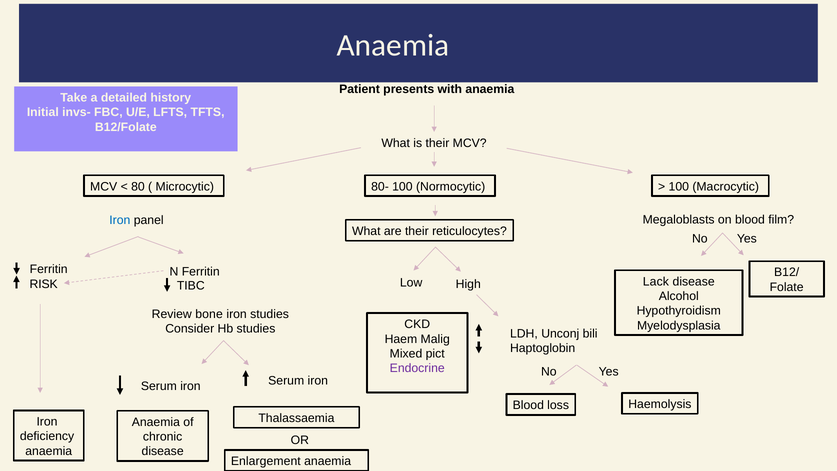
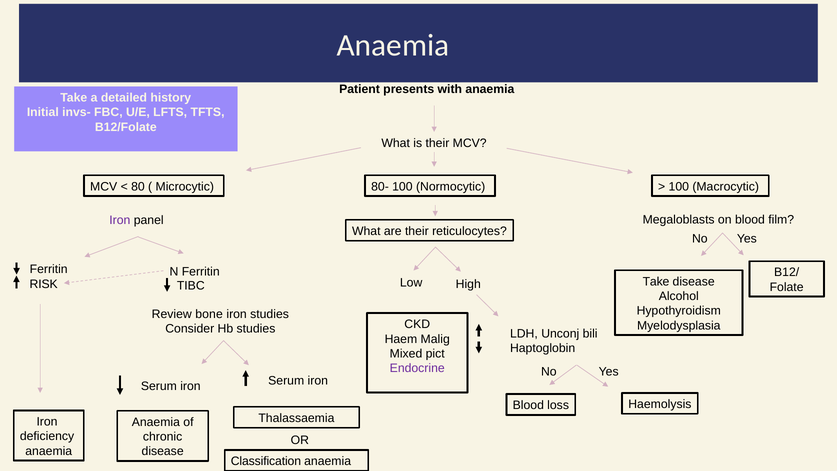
Iron at (120, 220) colour: blue -> purple
Lack at (656, 281): Lack -> Take
Enlargement: Enlargement -> Classification
